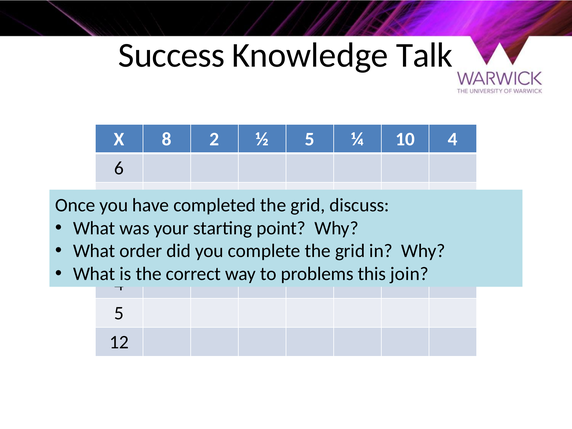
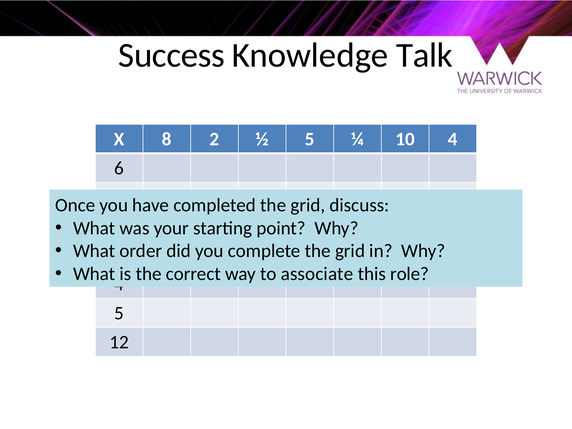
problems: problems -> associate
join: join -> role
